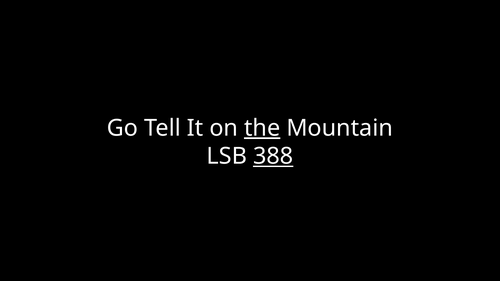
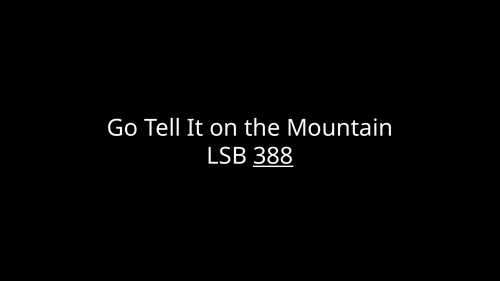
the underline: present -> none
